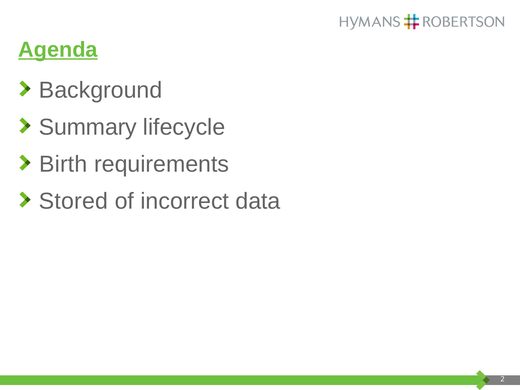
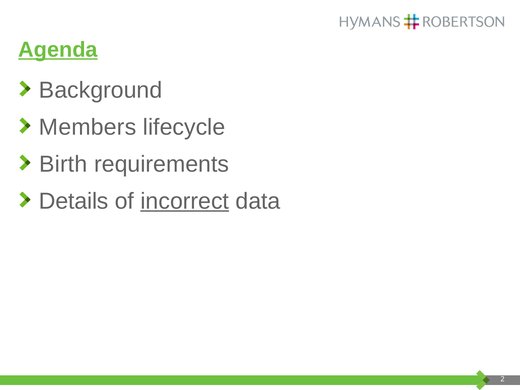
Summary: Summary -> Members
Stored: Stored -> Details
incorrect underline: none -> present
